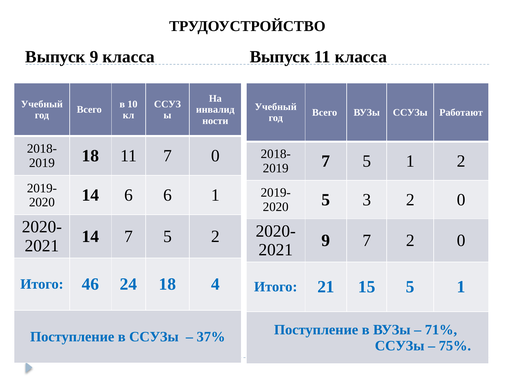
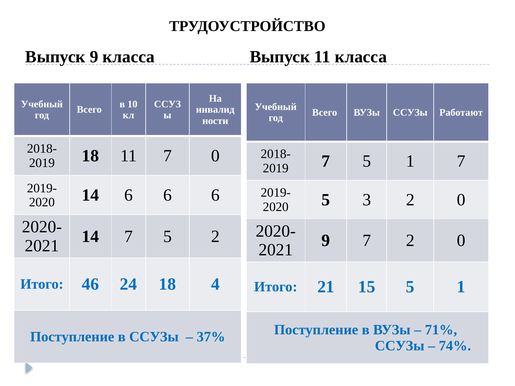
1 2: 2 -> 7
6 6 1: 1 -> 6
75%: 75% -> 74%
